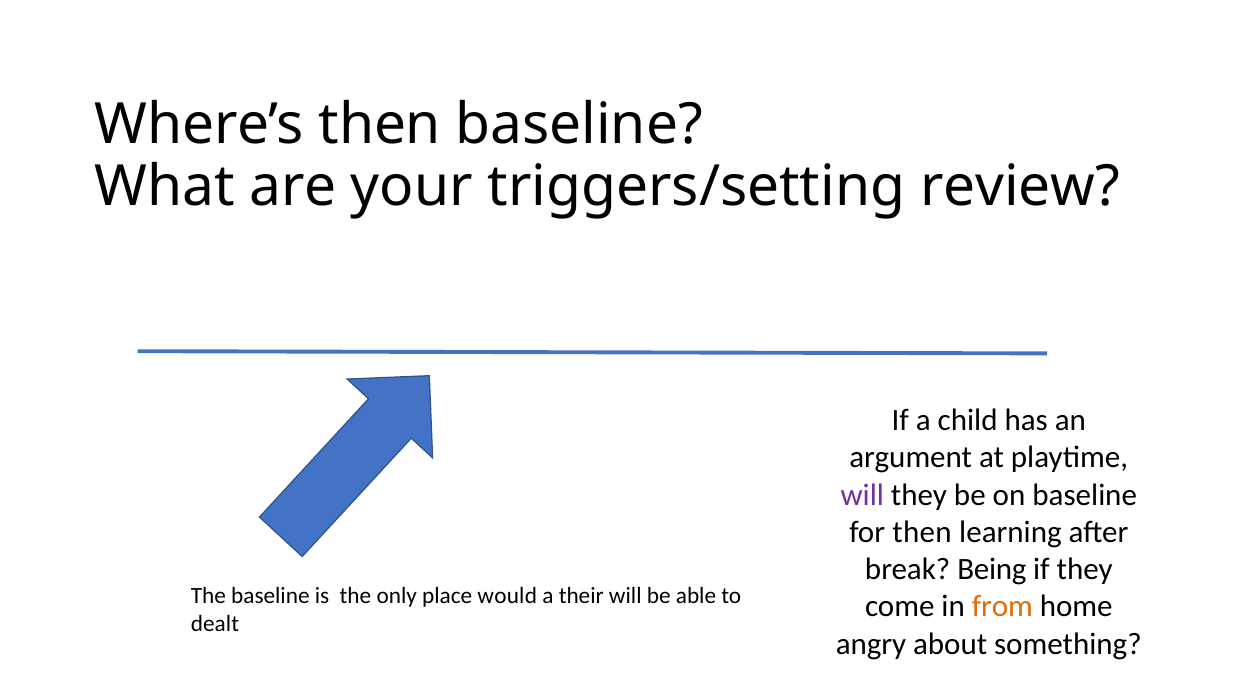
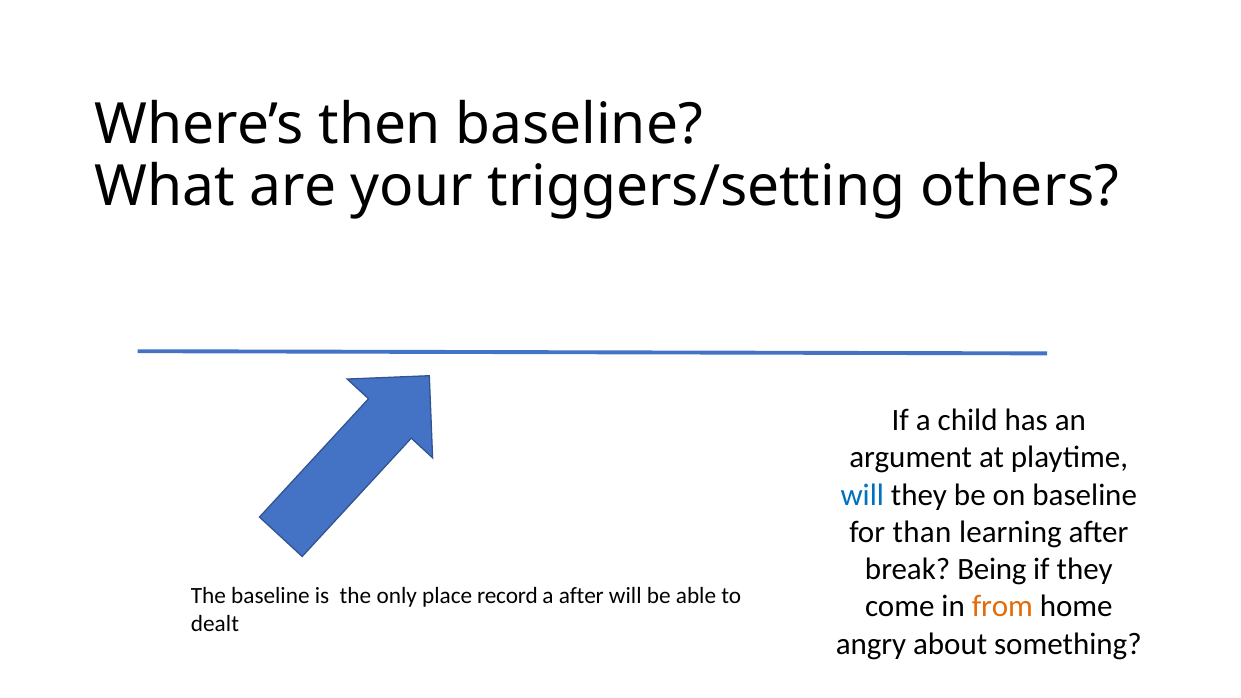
review: review -> others
will at (862, 495) colour: purple -> blue
for then: then -> than
would: would -> record
a their: their -> after
